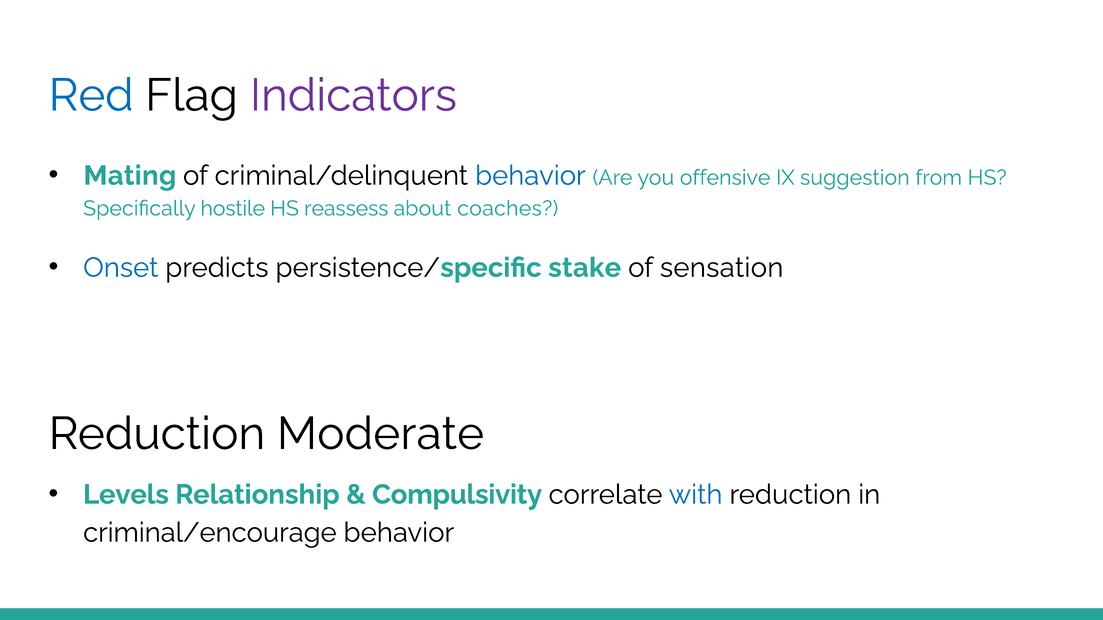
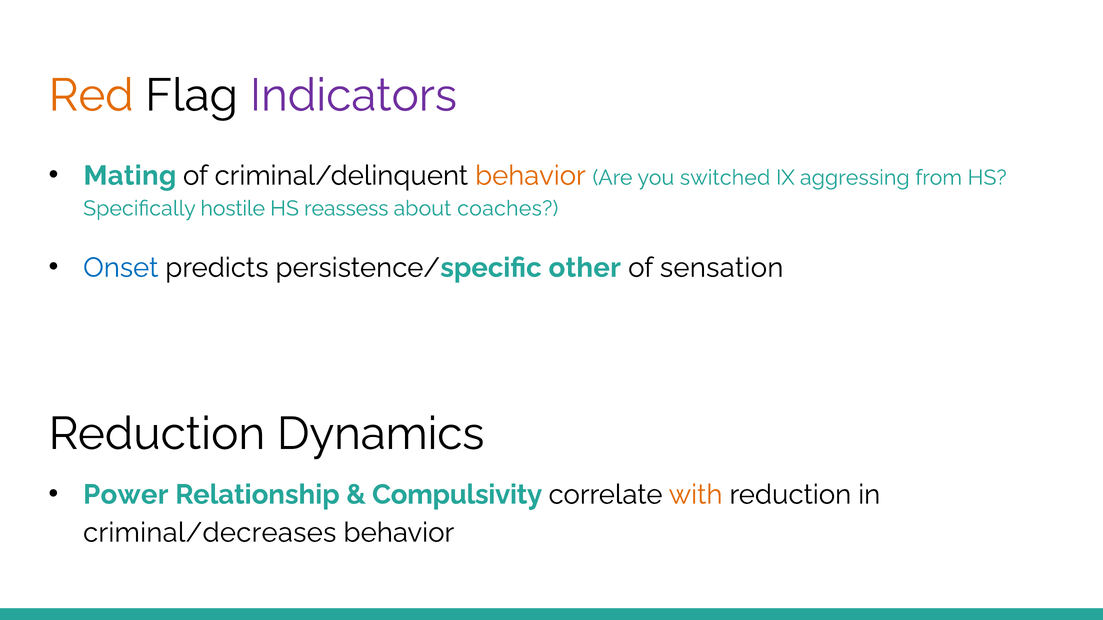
Red colour: blue -> orange
behavior at (530, 176) colour: blue -> orange
offensive: offensive -> switched
suggestion: suggestion -> aggressing
stake: stake -> other
Moderate: Moderate -> Dynamics
Levels: Levels -> Power
with colour: blue -> orange
criminal/encourage: criminal/encourage -> criminal/decreases
